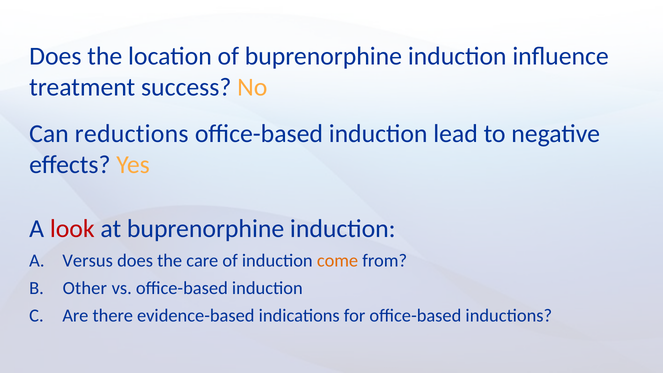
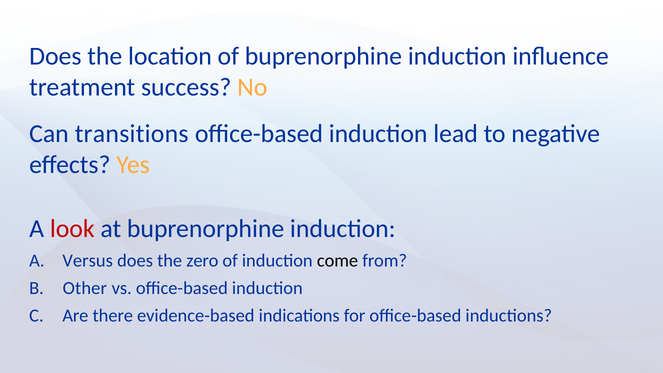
reductions: reductions -> transitions
care: care -> zero
come colour: orange -> black
